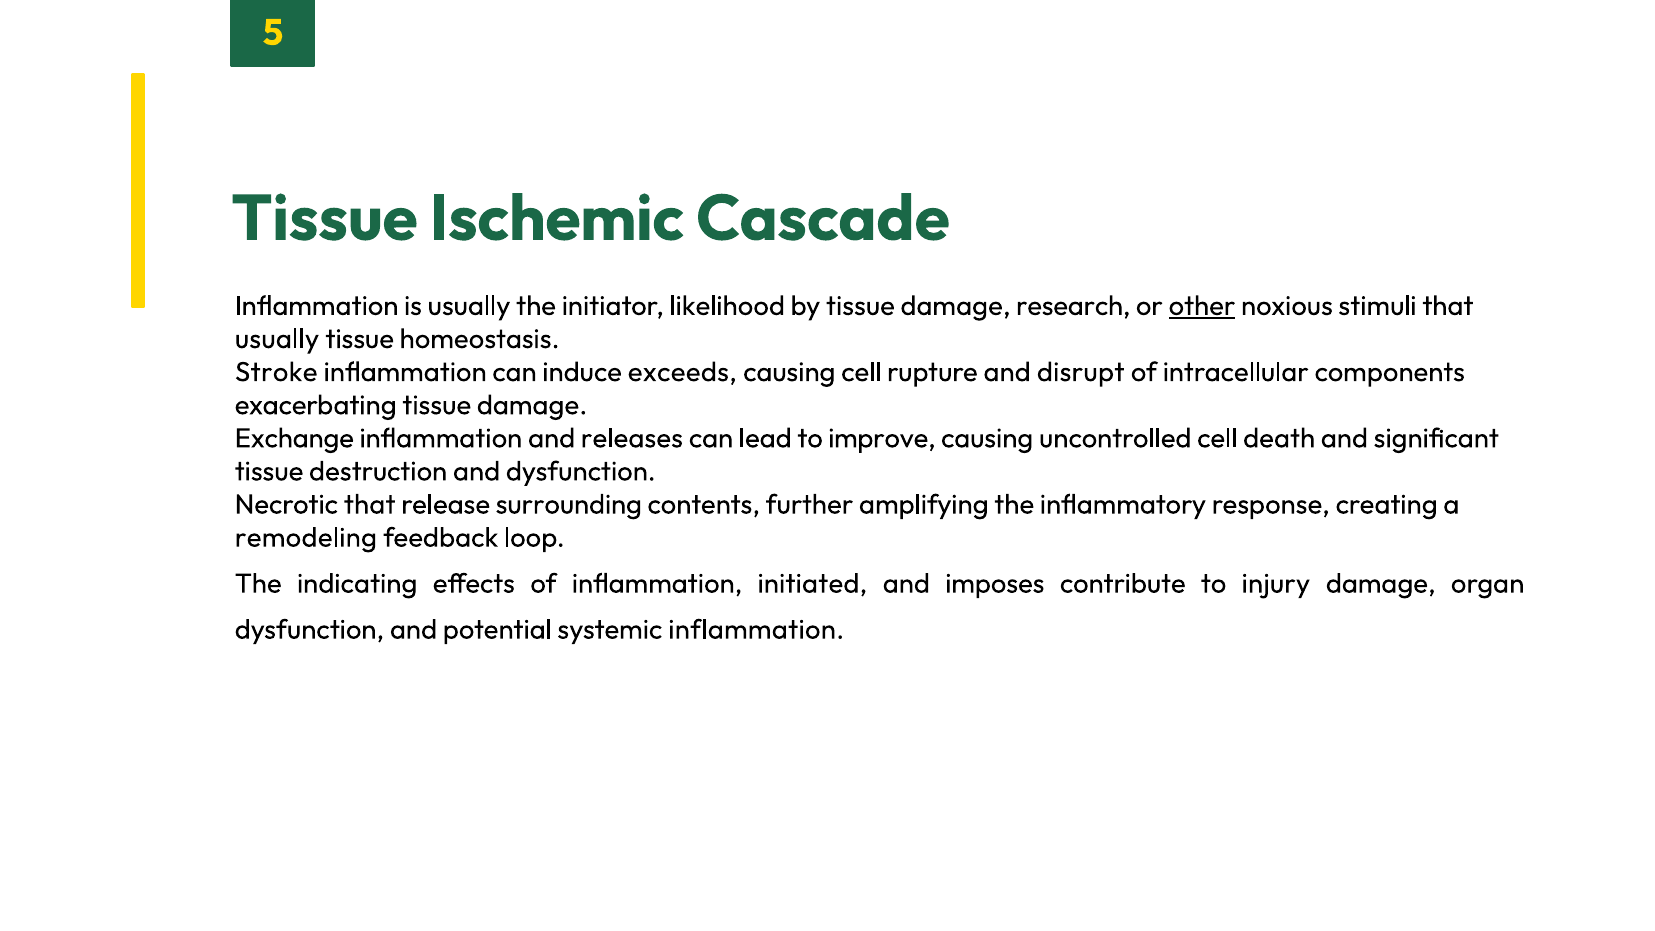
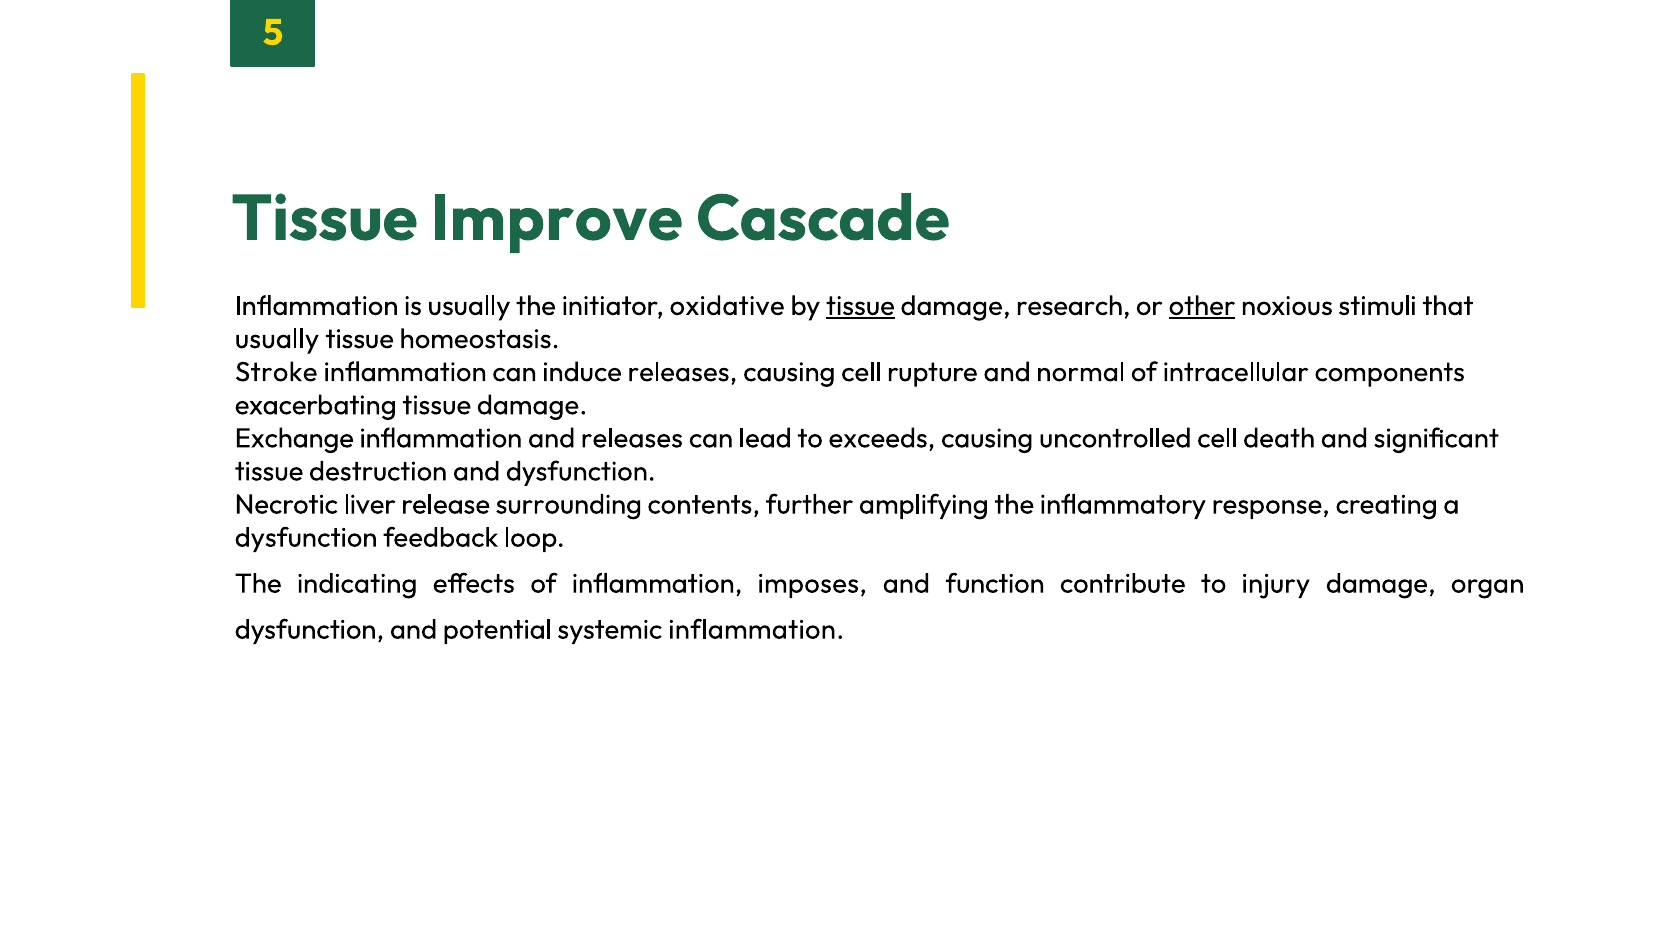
Ischemic: Ischemic -> Improve
likelihood: likelihood -> oxidative
tissue at (860, 306) underline: none -> present
induce exceeds: exceeds -> releases
disrupt: disrupt -> normal
improve: improve -> exceeds
Necrotic that: that -> liver
remodeling at (306, 538): remodeling -> dysfunction
initiated: initiated -> imposes
imposes: imposes -> function
